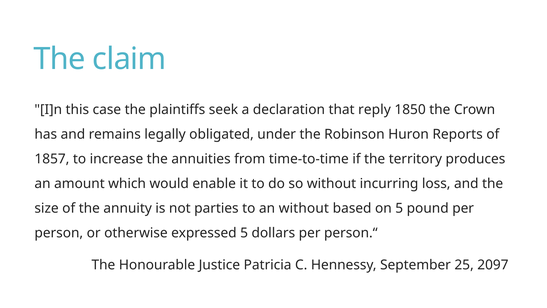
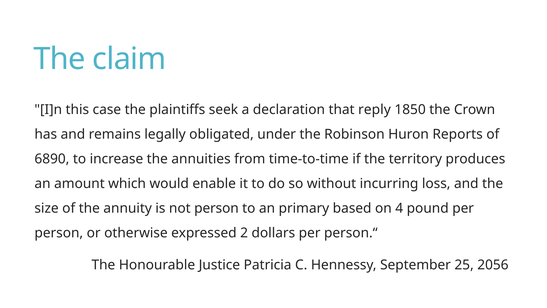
1857: 1857 -> 6890
not parties: parties -> person
an without: without -> primary
on 5: 5 -> 4
expressed 5: 5 -> 2
2097: 2097 -> 2056
